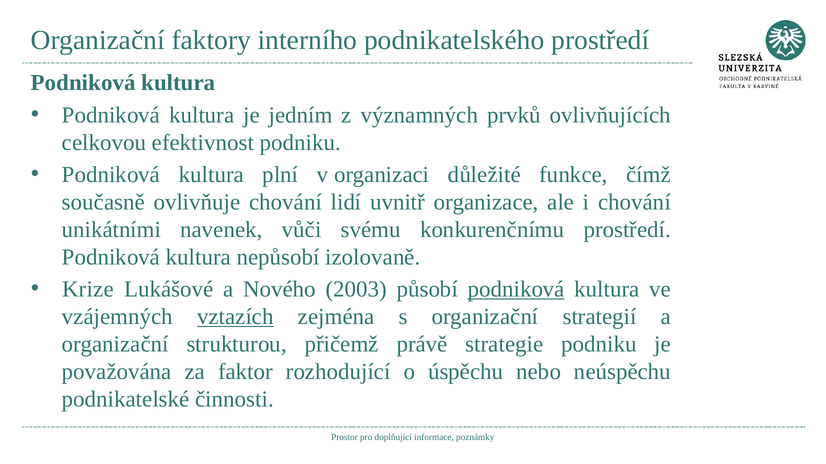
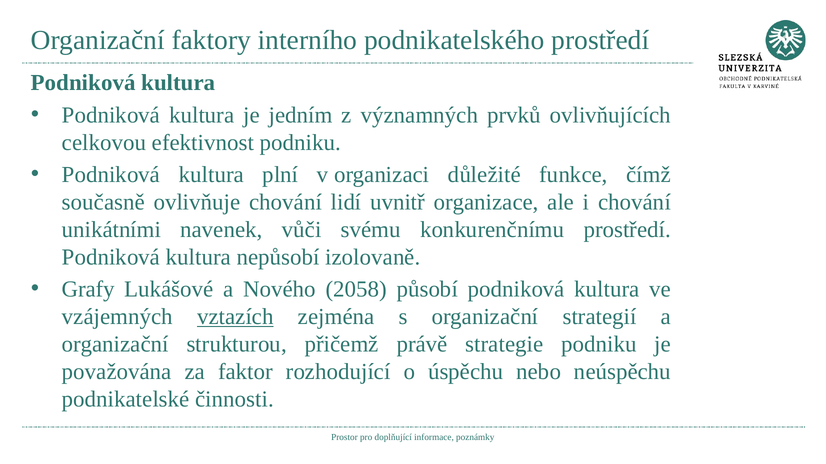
Krize: Krize -> Grafy
2003: 2003 -> 2058
podniková at (516, 290) underline: present -> none
